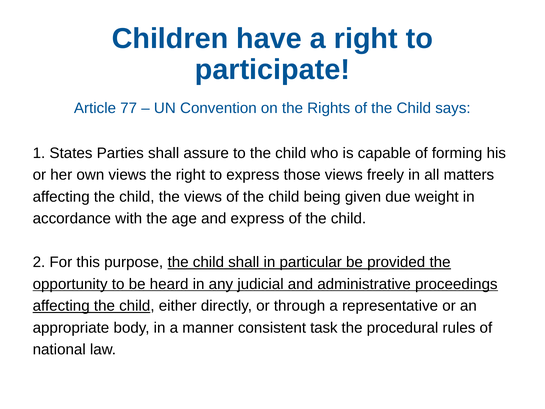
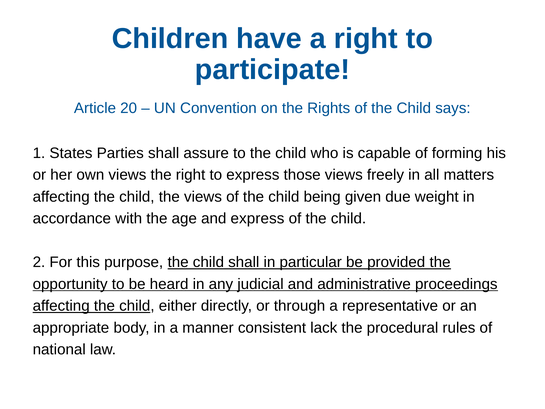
77: 77 -> 20
task: task -> lack
